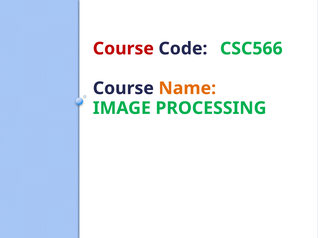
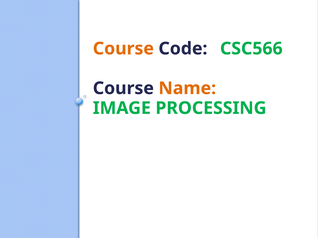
Course at (123, 49) colour: red -> orange
